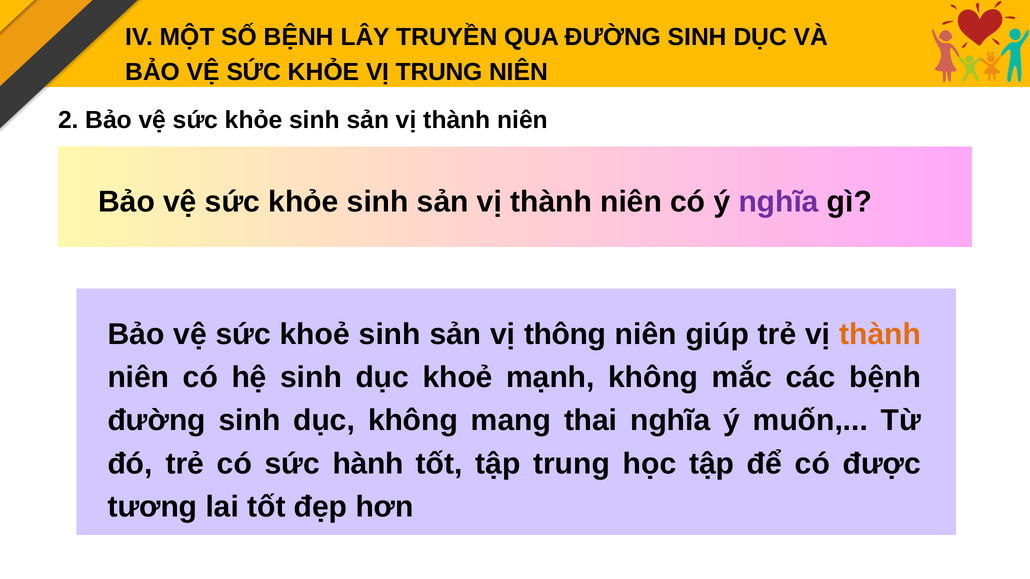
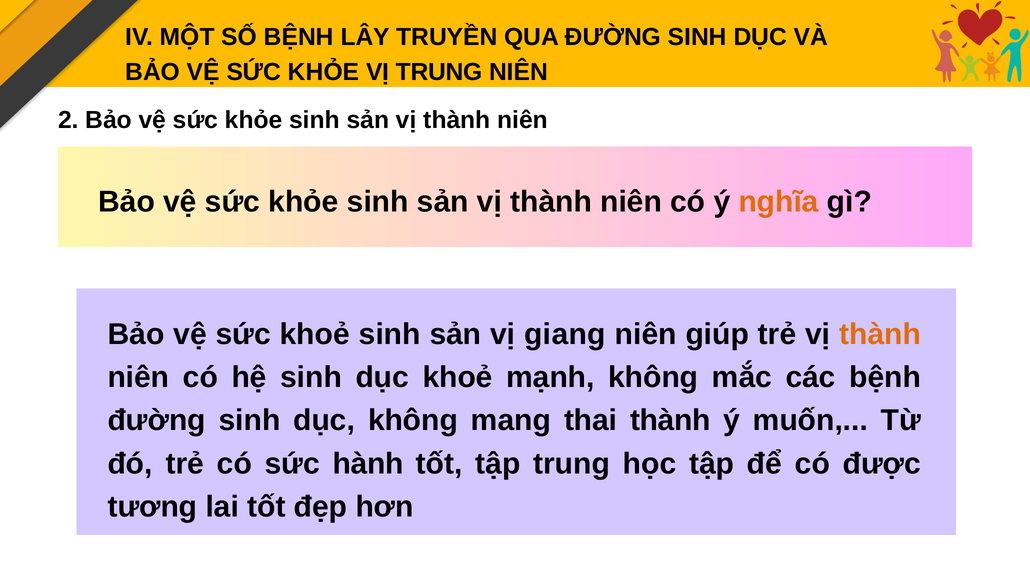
nghĩa at (779, 202) colour: purple -> orange
thông: thông -> giang
thai nghĩa: nghĩa -> thành
